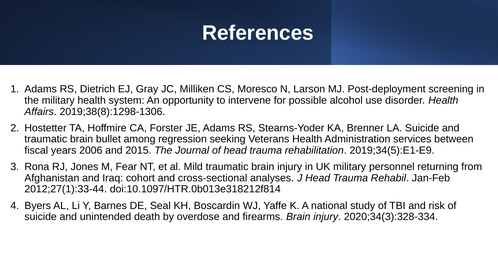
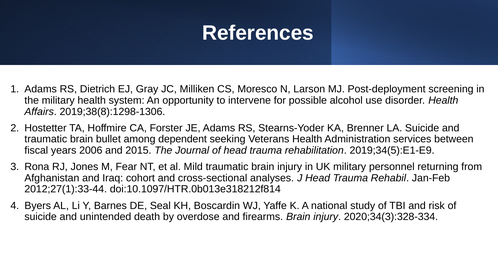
regression: regression -> dependent
